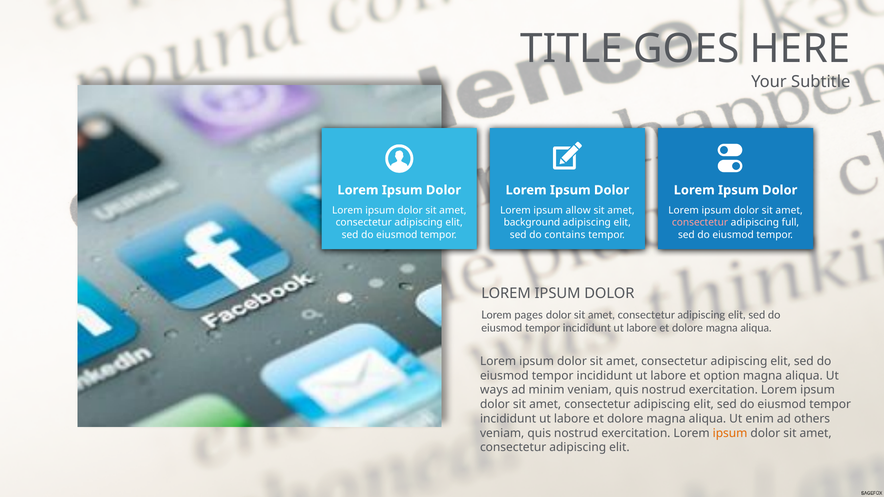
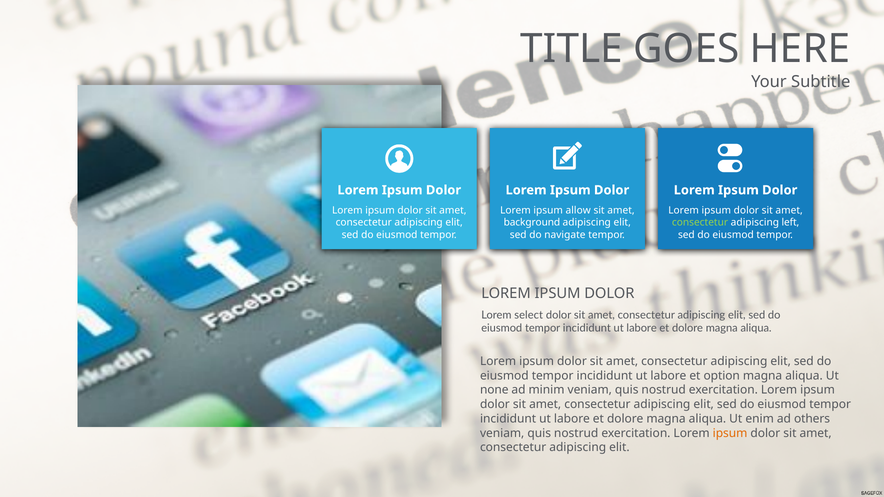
consectetur at (700, 223) colour: pink -> light green
full: full -> left
contains: contains -> navigate
pages: pages -> select
ways: ways -> none
